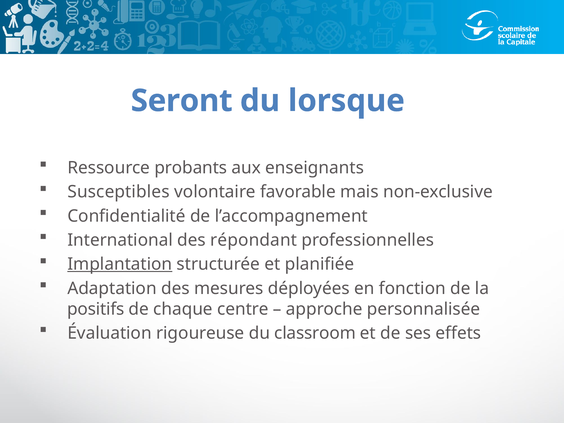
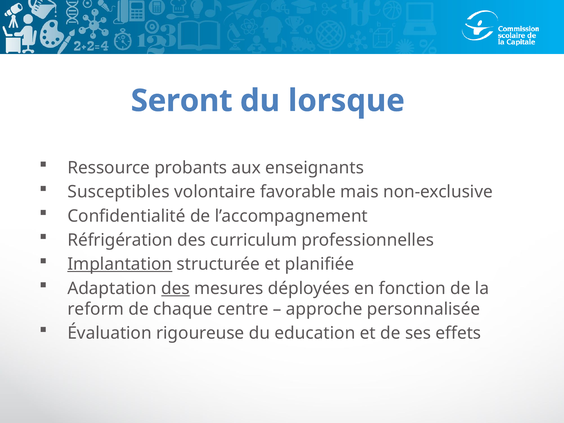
International: International -> Réfrigération
répondant: répondant -> curriculum
des at (175, 288) underline: none -> present
positifs: positifs -> reform
classroom: classroom -> education
